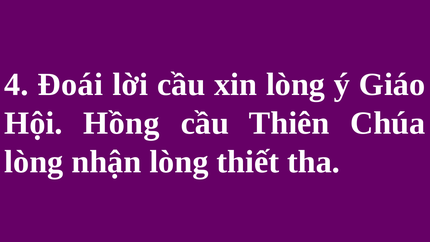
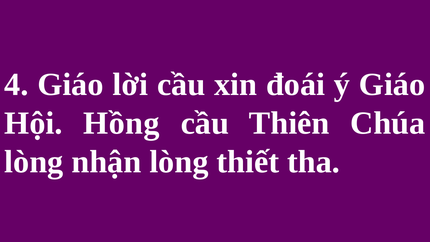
4 Đoái: Đoái -> Giáo
xin lòng: lòng -> đoái
